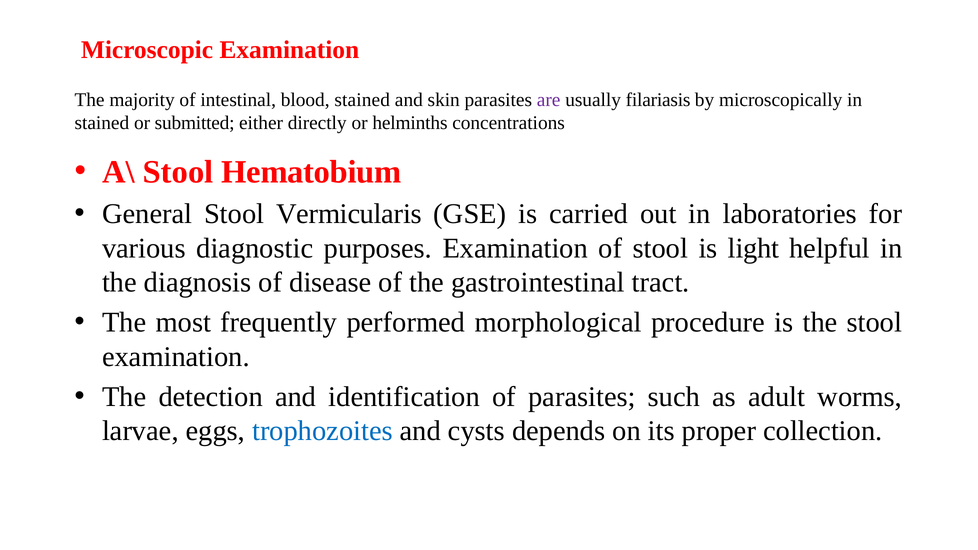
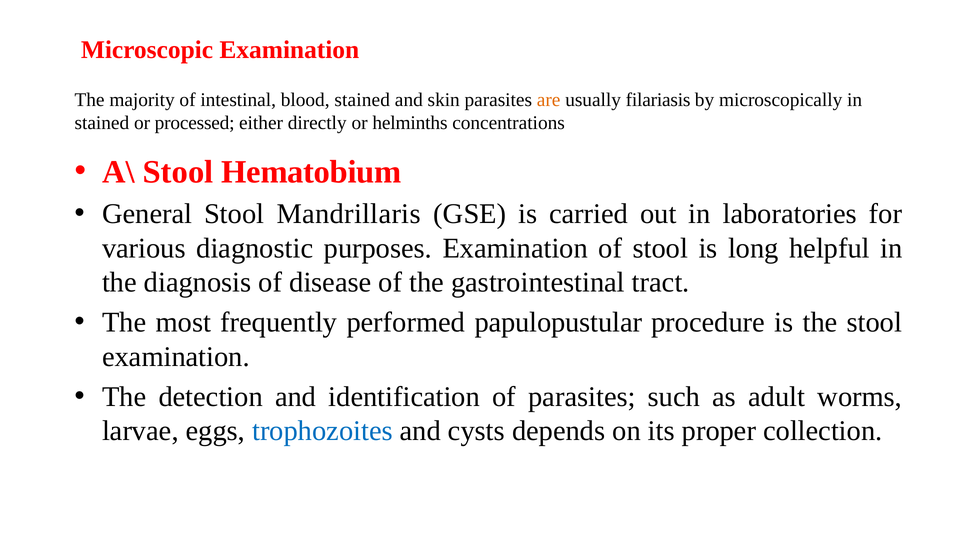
are colour: purple -> orange
submitted: submitted -> processed
Vermicularis: Vermicularis -> Mandrillaris
light: light -> long
morphological: morphological -> papulopustular
